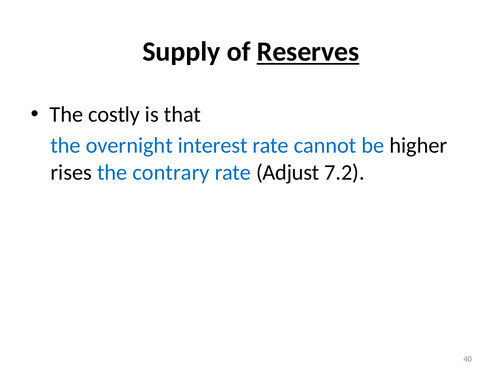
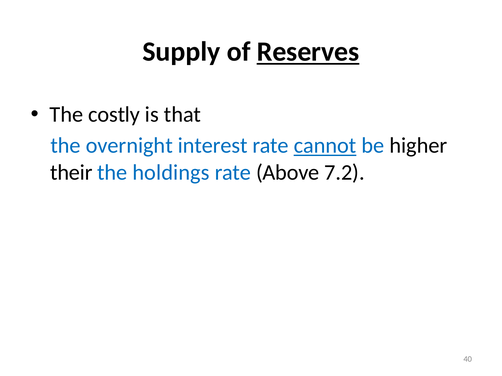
cannot underline: none -> present
rises: rises -> their
contrary: contrary -> holdings
Adjust: Adjust -> Above
